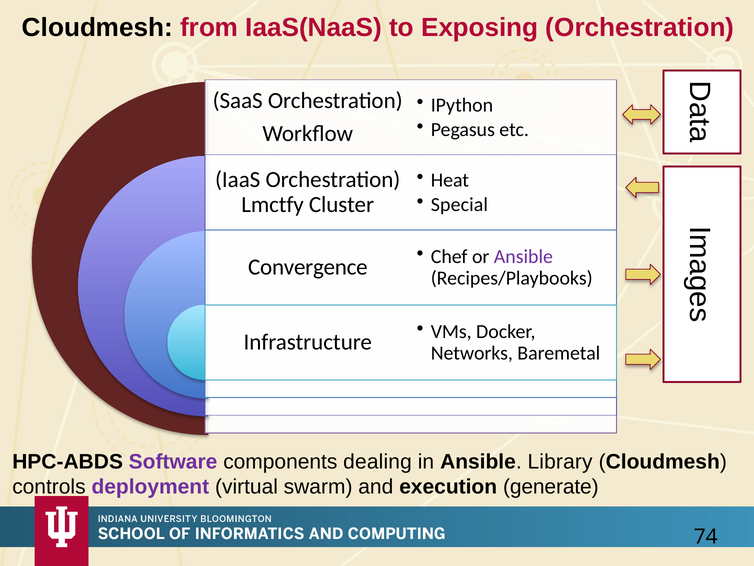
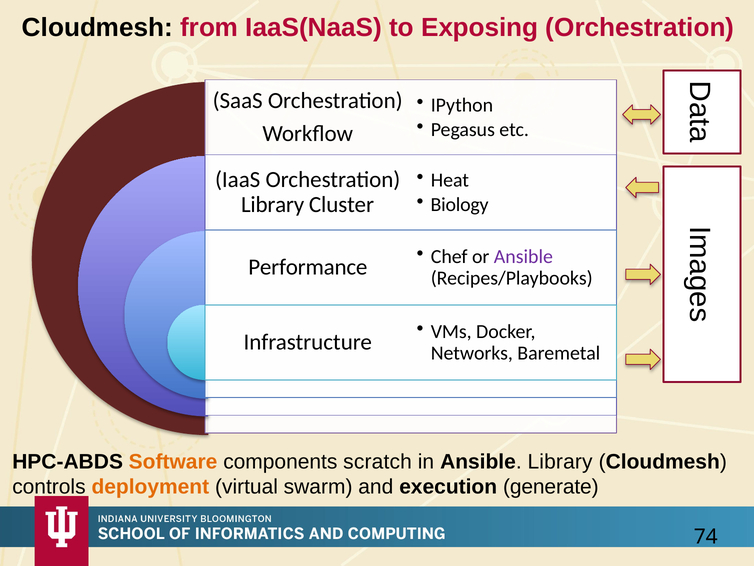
Special: Special -> Biology
Lmctfy at (273, 204): Lmctfy -> Library
Convergence: Convergence -> Performance
Software colour: purple -> orange
dealing: dealing -> scratch
deployment colour: purple -> orange
